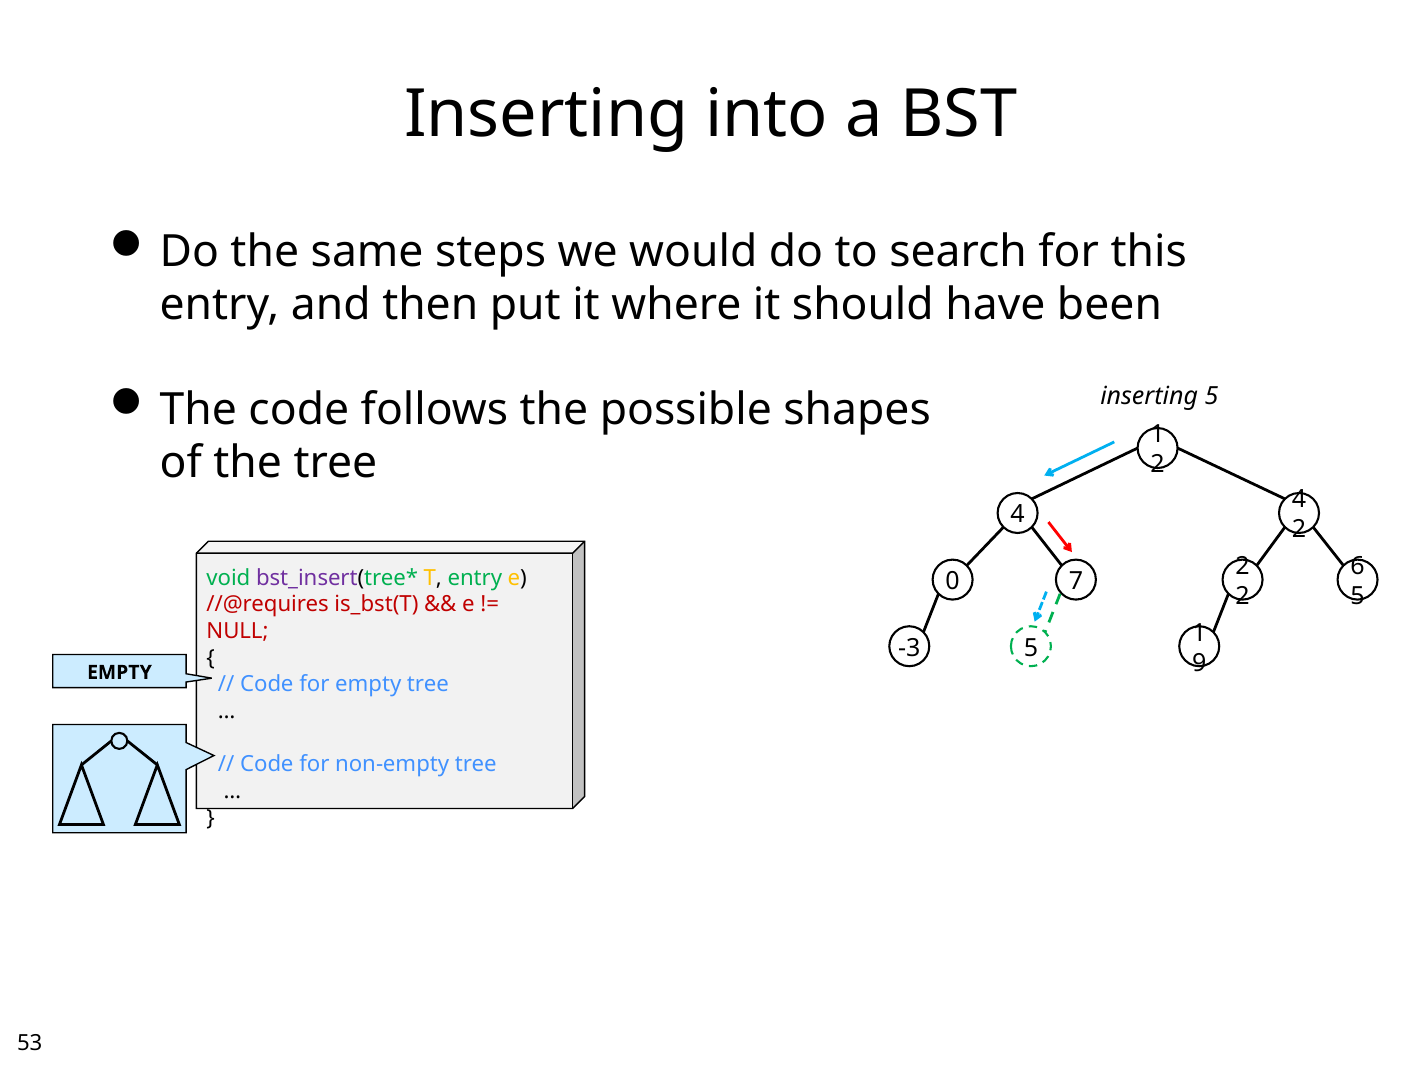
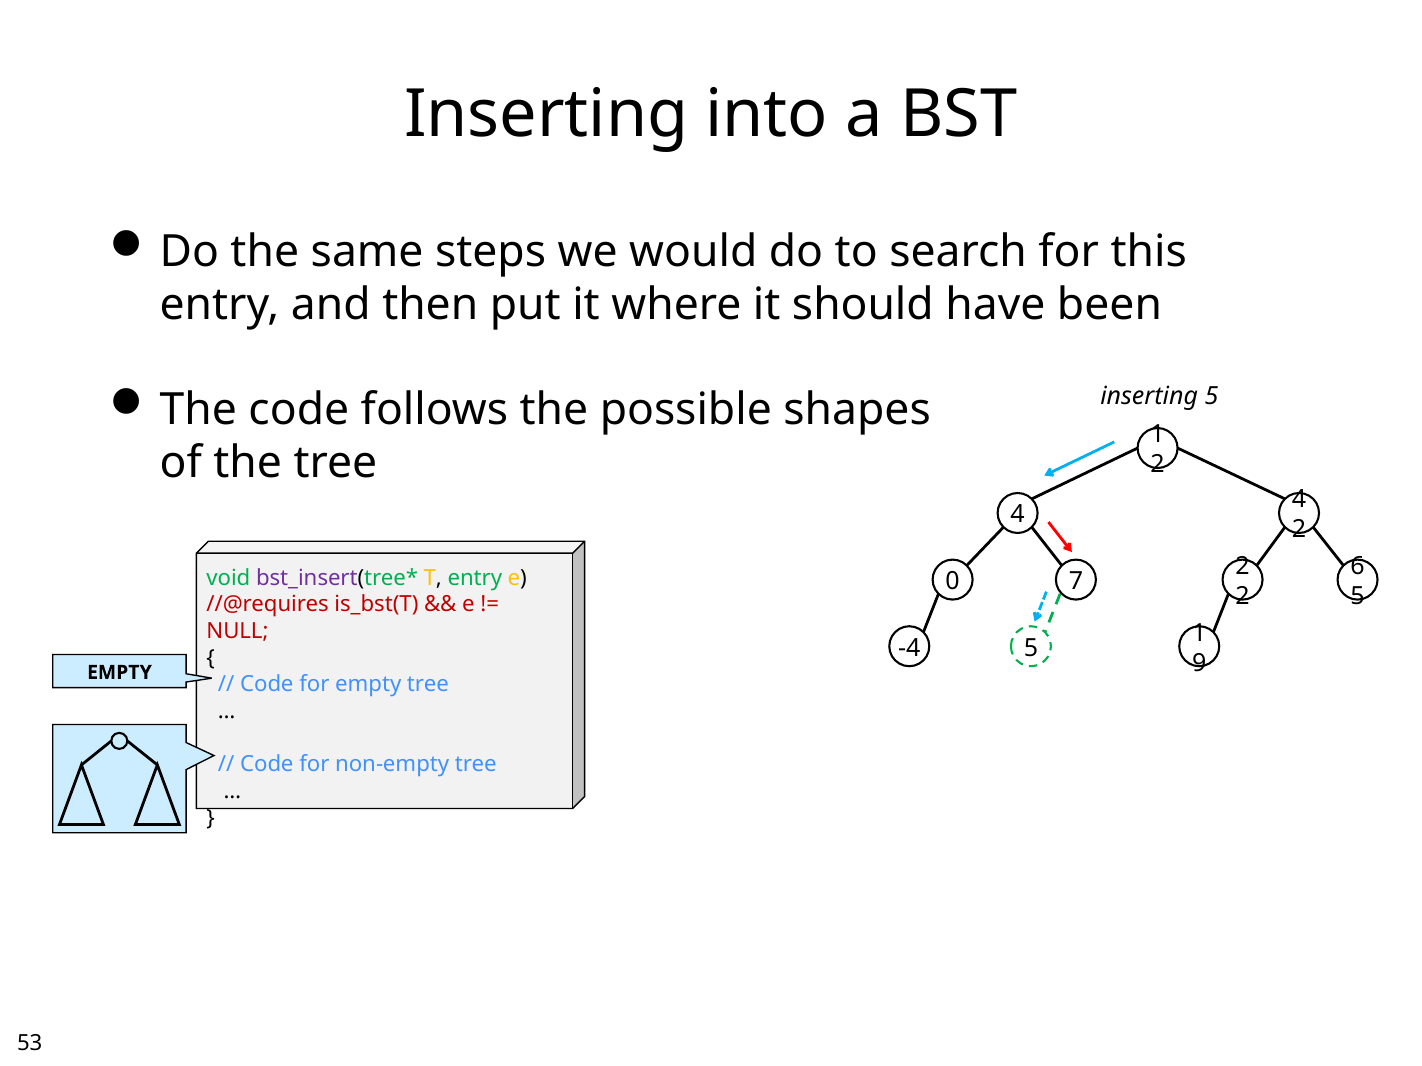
-3: -3 -> -4
